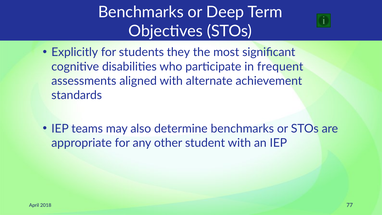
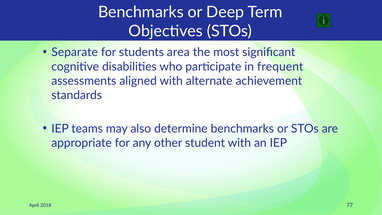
Explicitly: Explicitly -> Separate
they: they -> area
